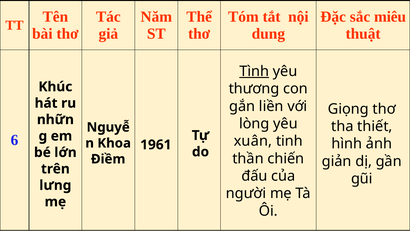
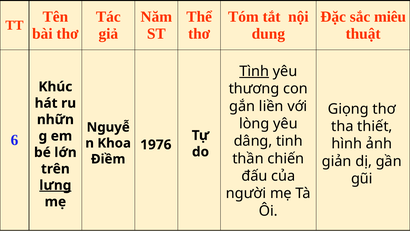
xuân: xuân -> dâng
1961: 1961 -> 1976
lưng underline: none -> present
